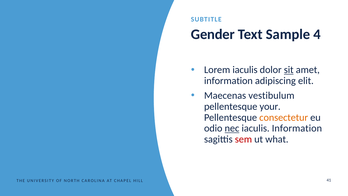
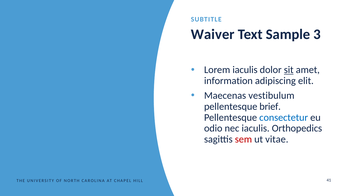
Gender: Gender -> Waiver
4: 4 -> 3
your: your -> brief
consectetur colour: orange -> blue
nec underline: present -> none
iaculis Information: Information -> Orthopedics
what: what -> vitae
